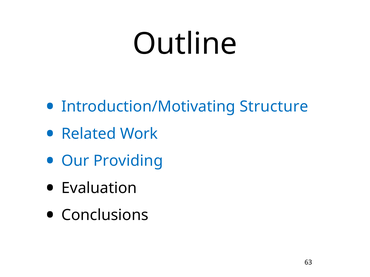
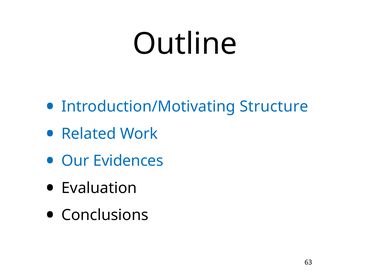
Providing: Providing -> Evidences
